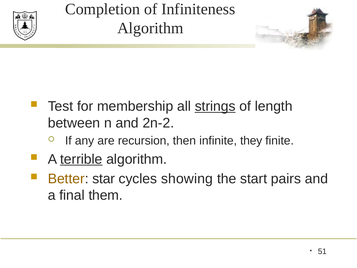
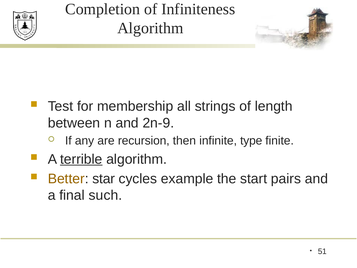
strings underline: present -> none
2n-2: 2n-2 -> 2n-9
they: they -> type
showing: showing -> example
them: them -> such
